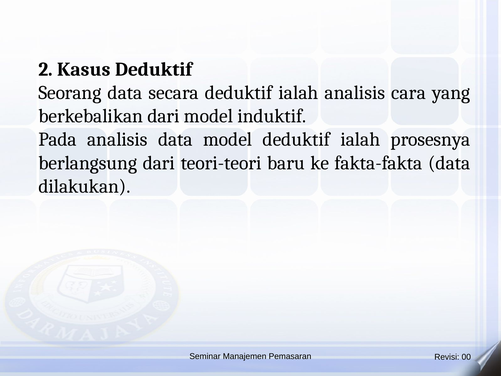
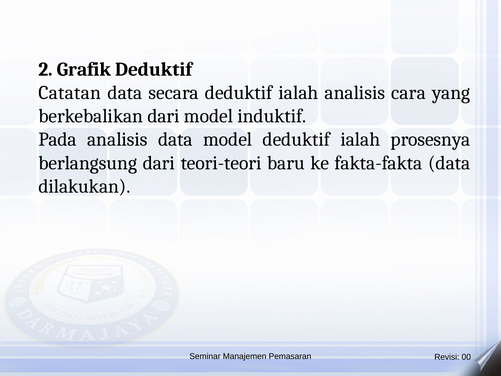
Kasus: Kasus -> Grafik
Seorang: Seorang -> Catatan
